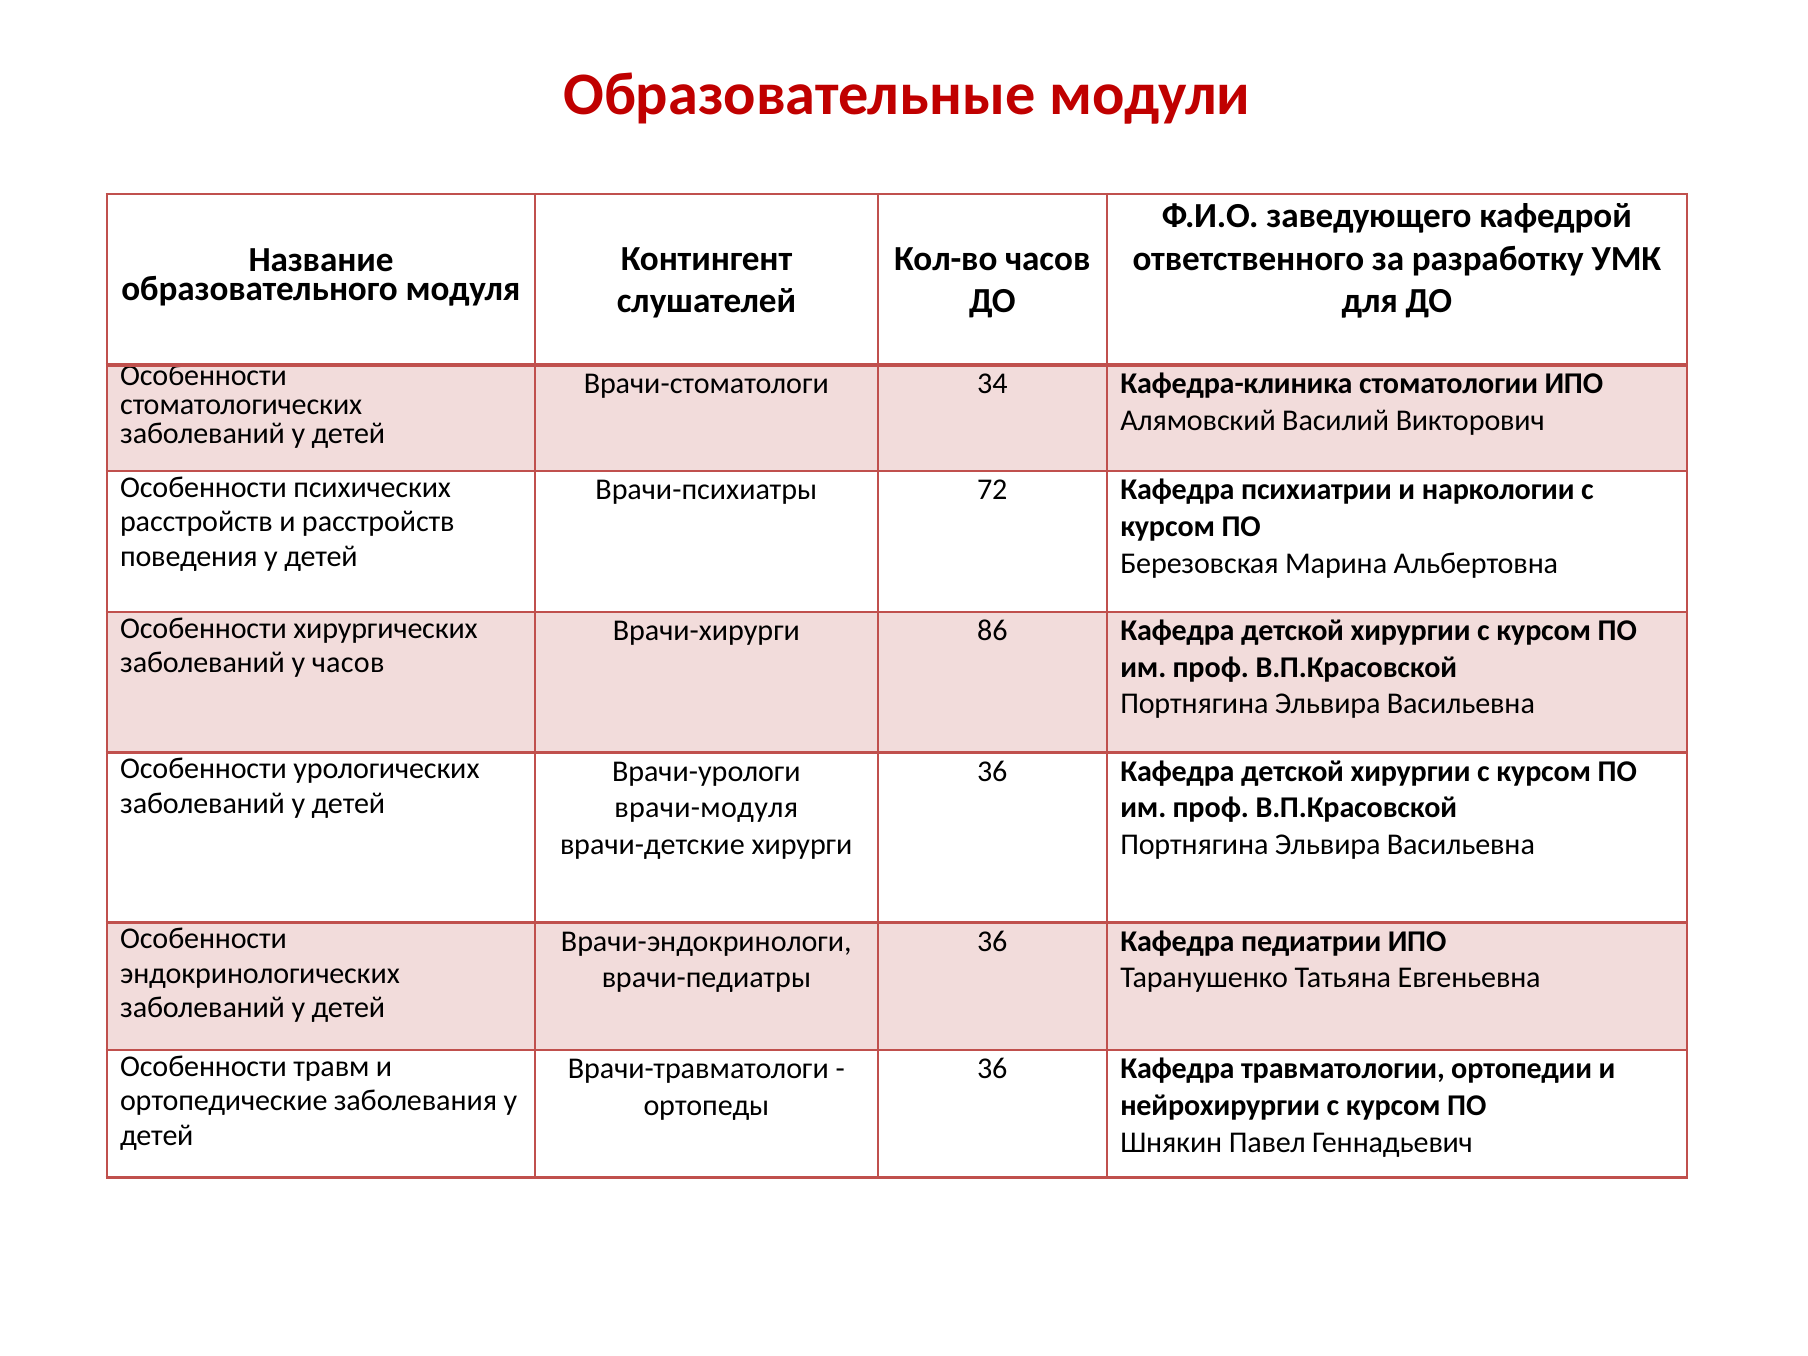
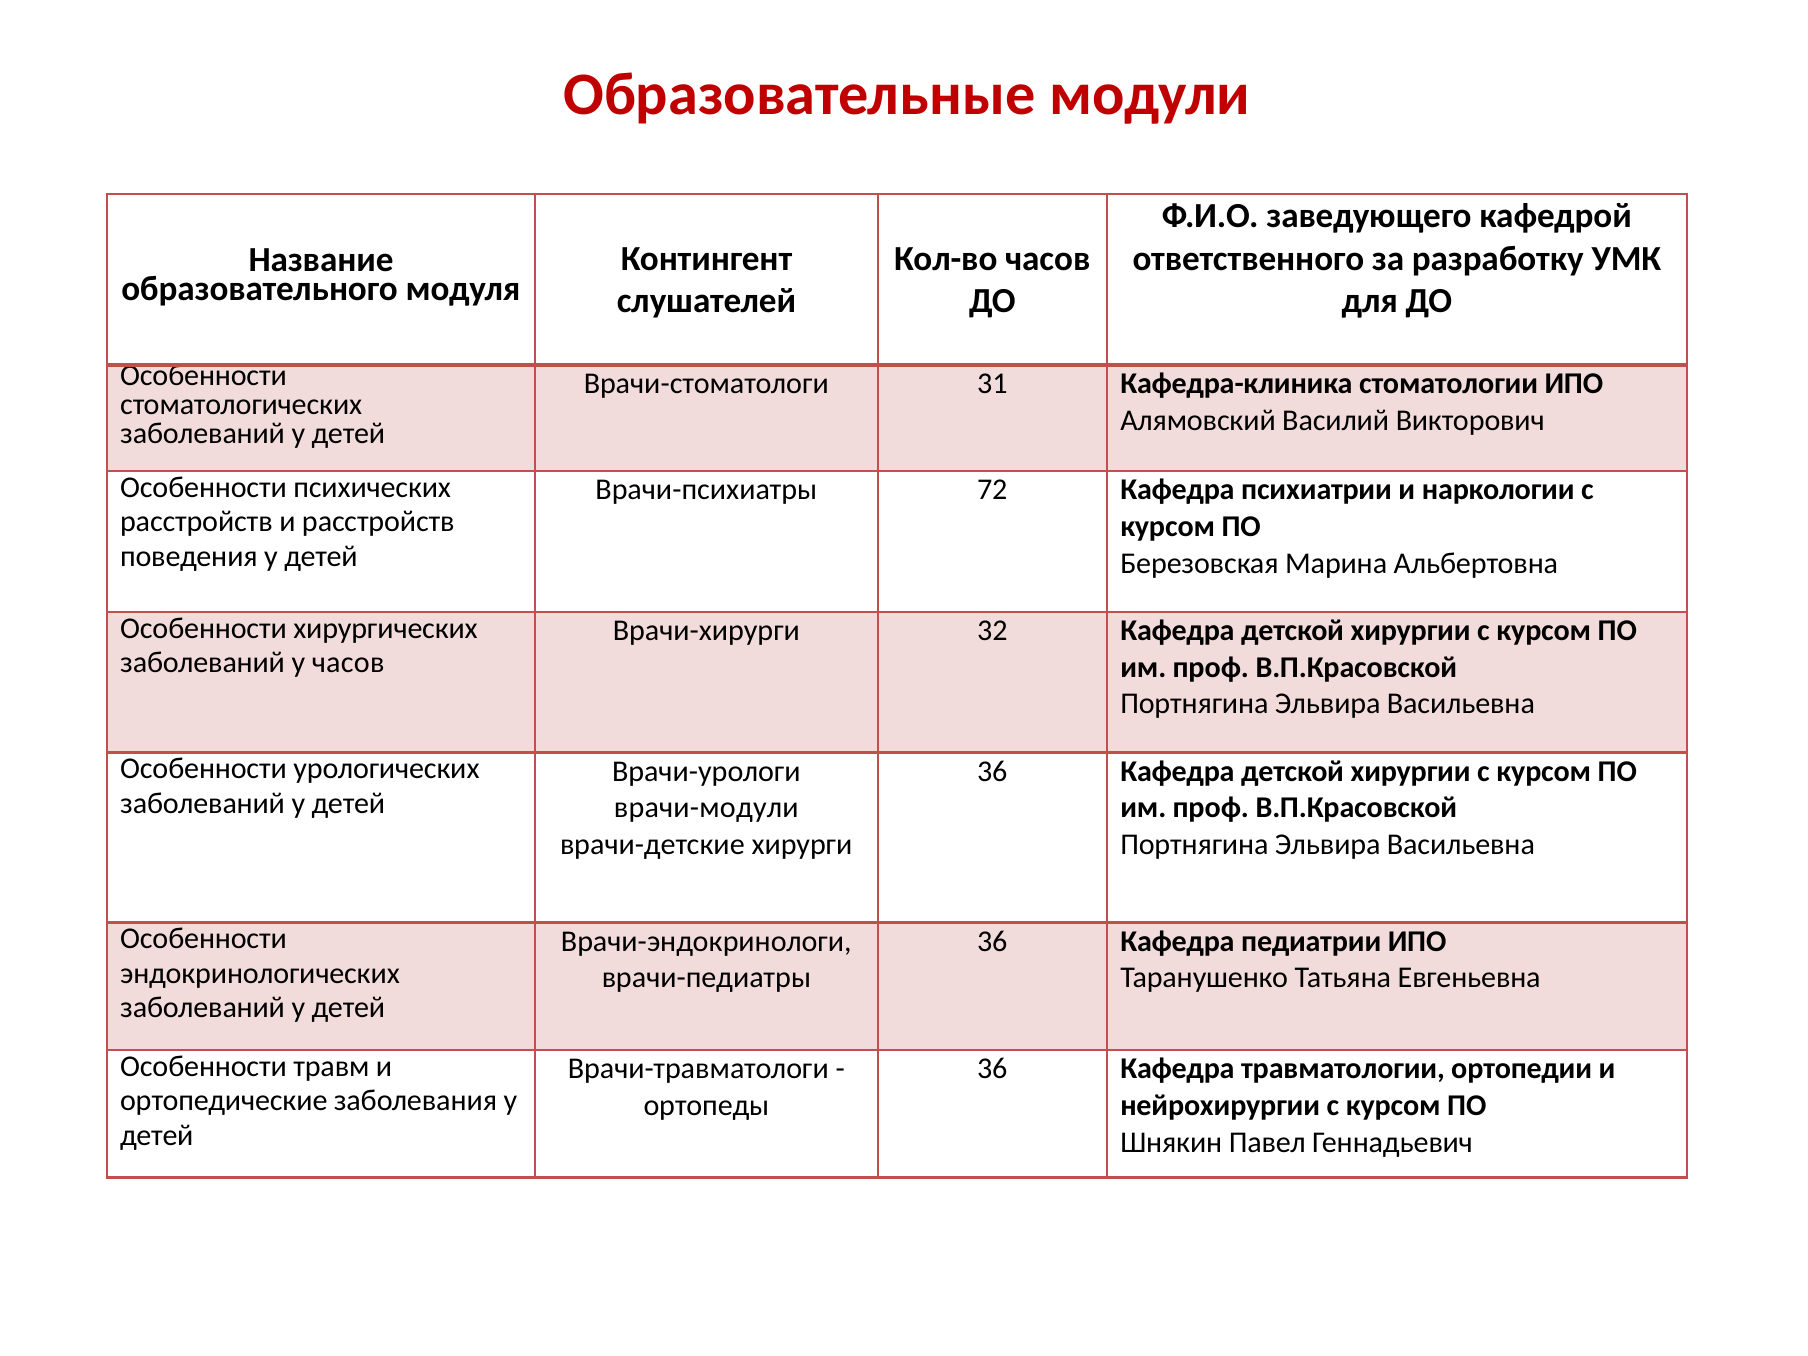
34: 34 -> 31
86: 86 -> 32
врачи-модуля: врачи-модуля -> врачи-модули
